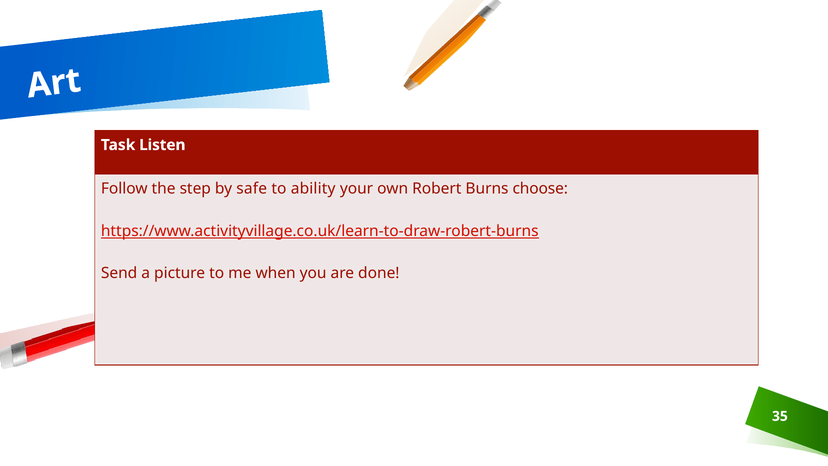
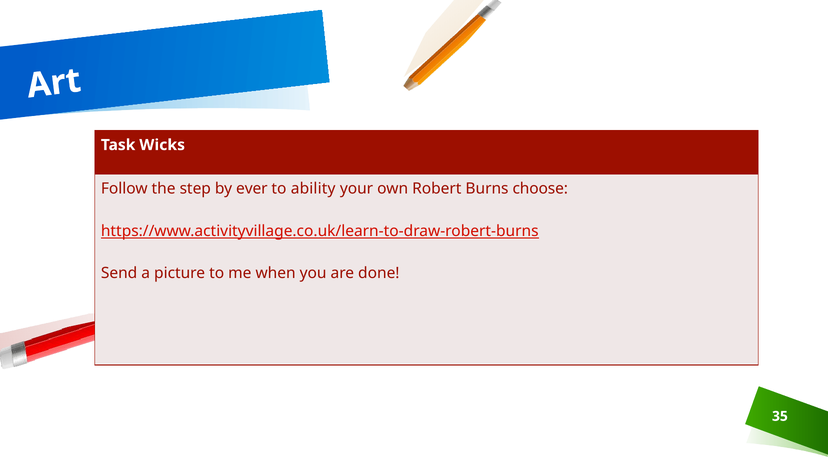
Listen: Listen -> Wicks
safe: safe -> ever
